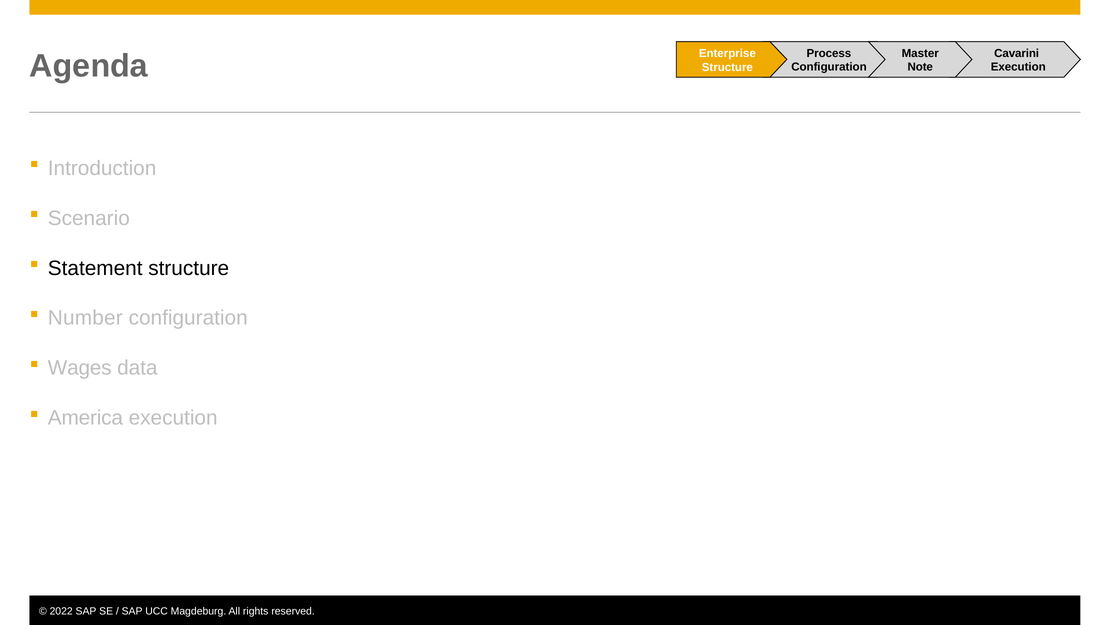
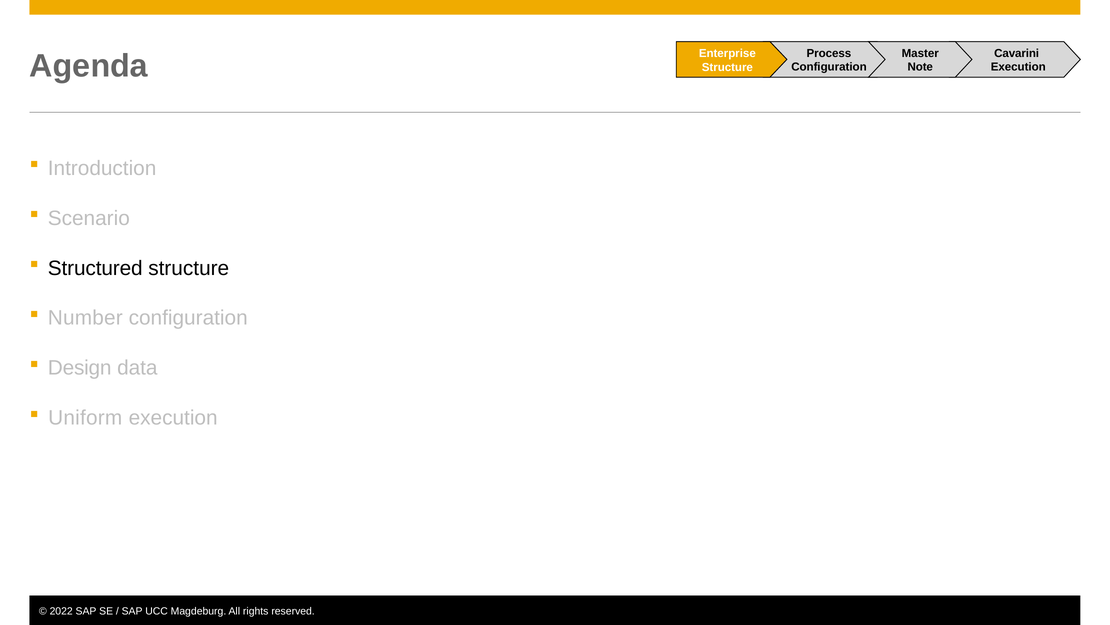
Statement: Statement -> Structured
Wages: Wages -> Design
America: America -> Uniform
